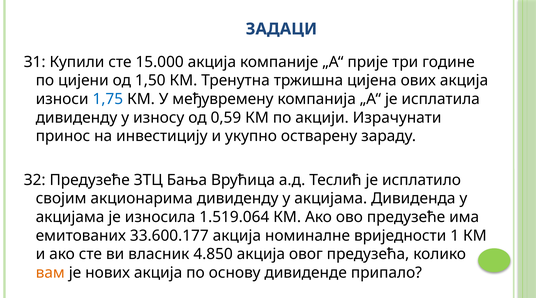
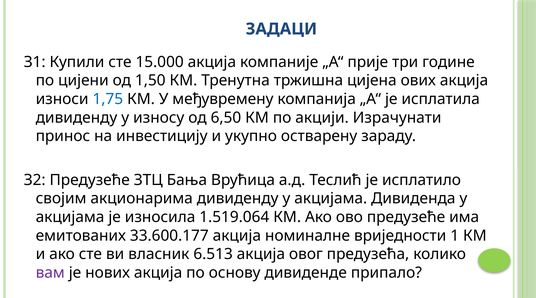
0,59: 0,59 -> 6,50
4.850: 4.850 -> 6.513
вам colour: orange -> purple
